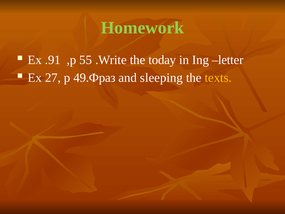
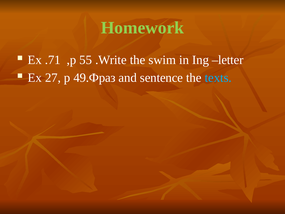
.91: .91 -> .71
today: today -> swim
sleeping: sleeping -> sentence
texts colour: yellow -> light blue
